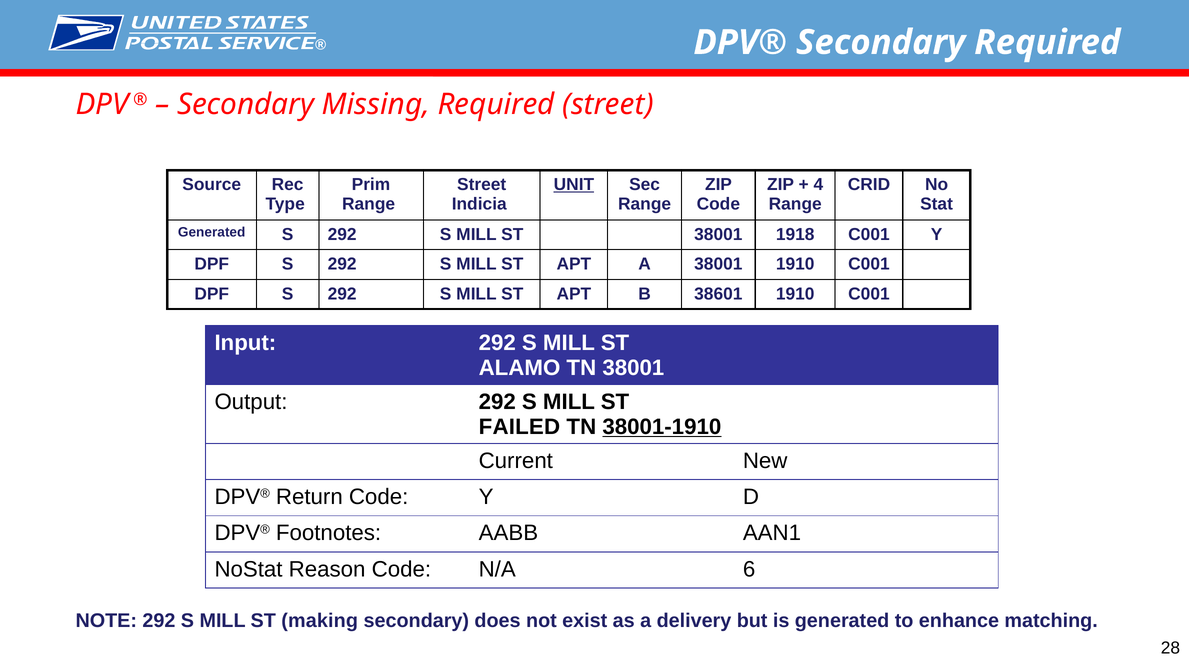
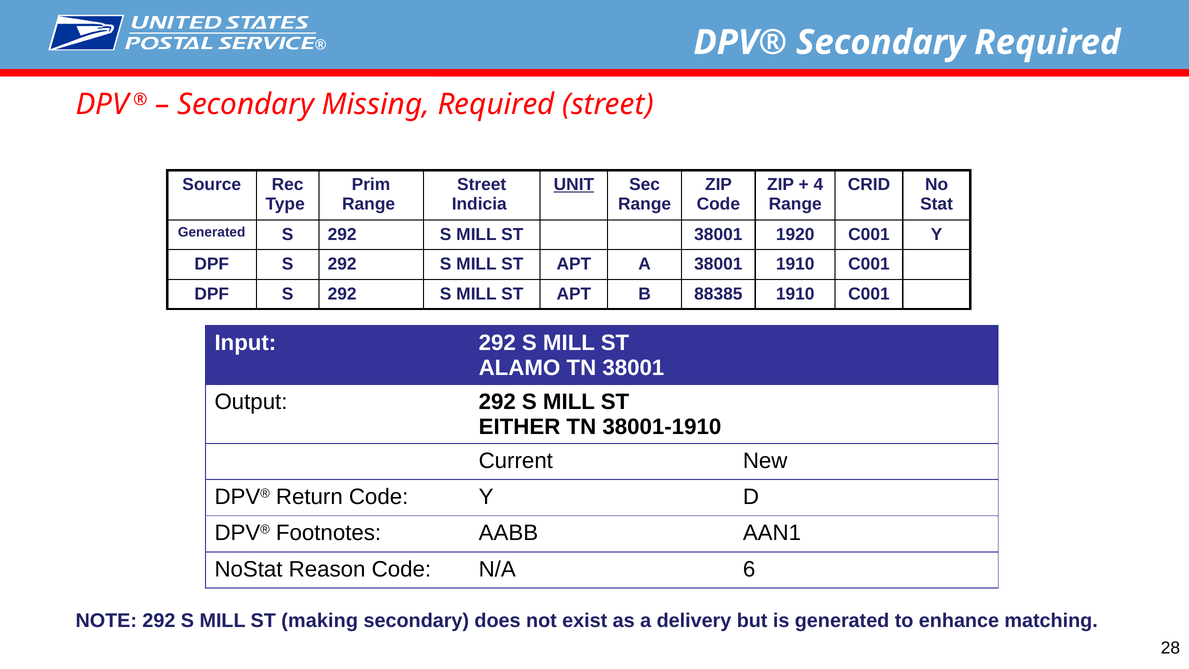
1918: 1918 -> 1920
38601: 38601 -> 88385
FAILED: FAILED -> EITHER
38001-1910 underline: present -> none
